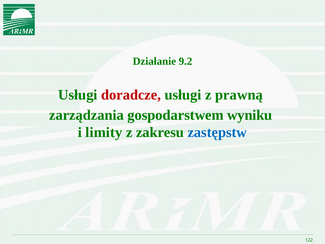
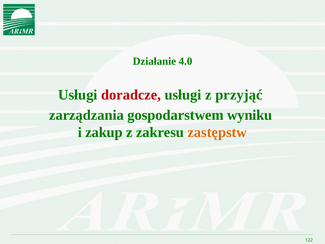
9.2: 9.2 -> 4.0
prawną: prawną -> przyjąć
limity: limity -> zakup
zastępstw colour: blue -> orange
